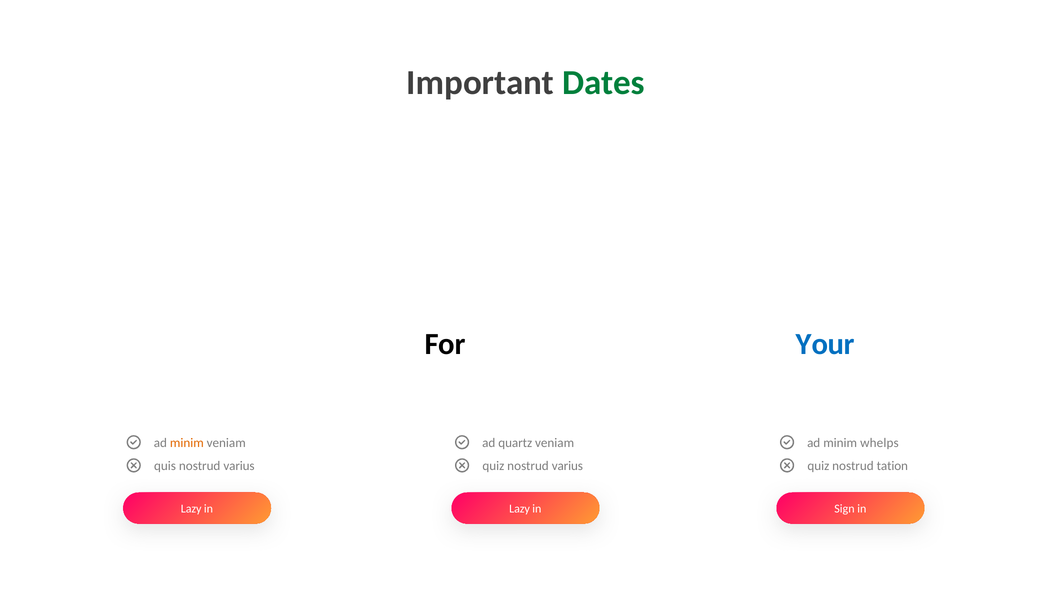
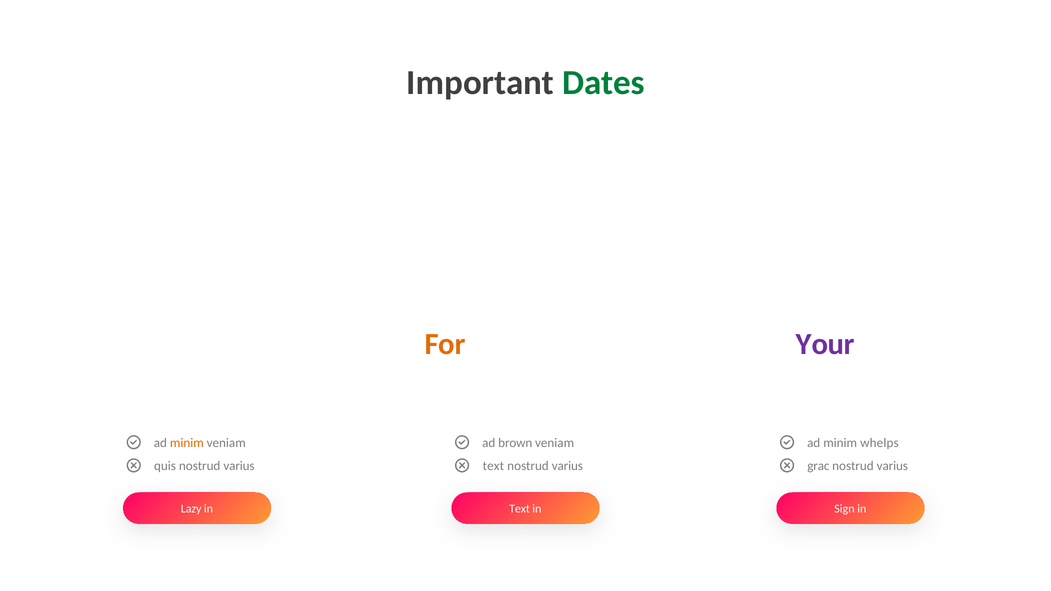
For at (445, 344) colour: black -> orange
Your at (825, 344) colour: blue -> purple
quartz: quartz -> brown
quiz at (493, 466): quiz -> text
quiz at (818, 466): quiz -> grac
tation at (892, 466): tation -> varius
Lazy at (520, 509): Lazy -> Text
